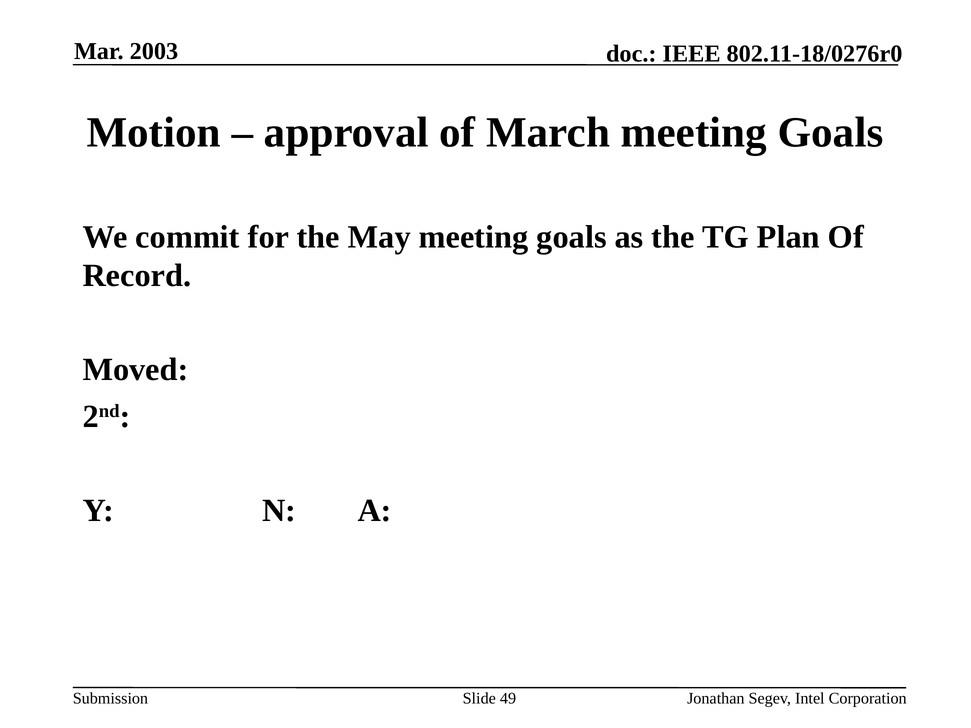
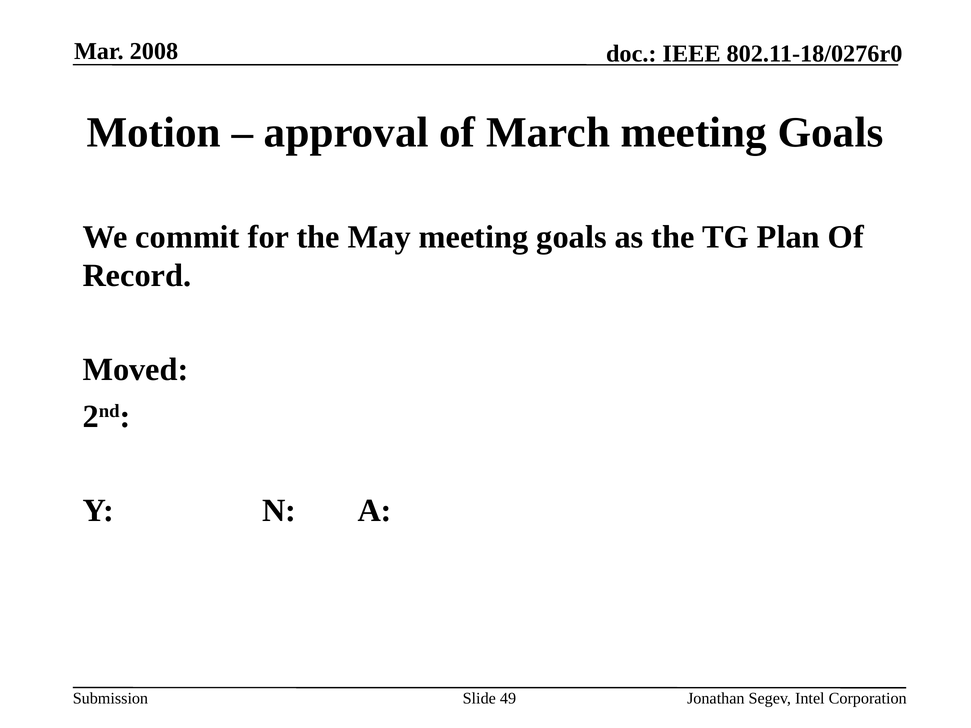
2003: 2003 -> 2008
